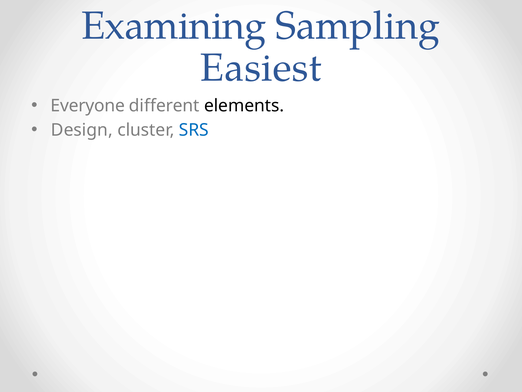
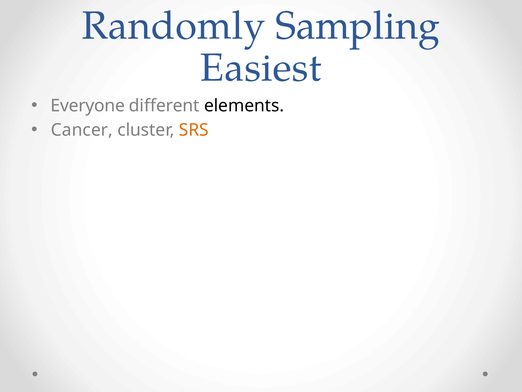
Examining: Examining -> Randomly
Design: Design -> Cancer
SRS colour: blue -> orange
